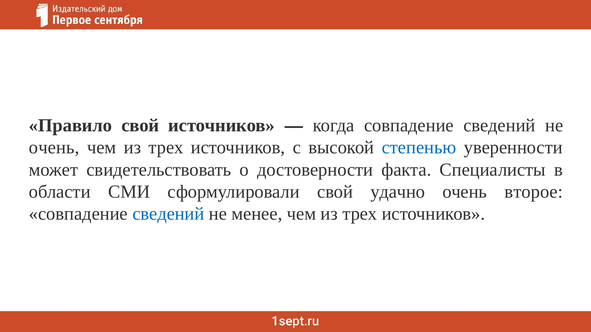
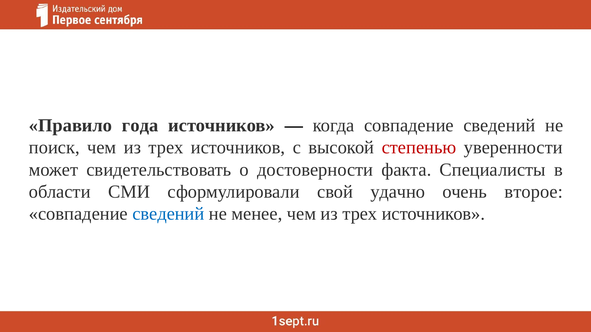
Правило свой: свой -> года
очень at (54, 148): очень -> поиск
степенью colour: blue -> red
